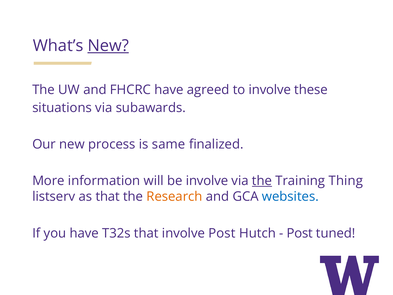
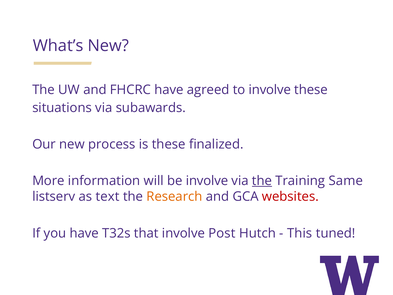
New at (108, 46) underline: present -> none
is same: same -> these
Thing: Thing -> Same
as that: that -> text
websites colour: blue -> red
Post at (300, 233): Post -> This
